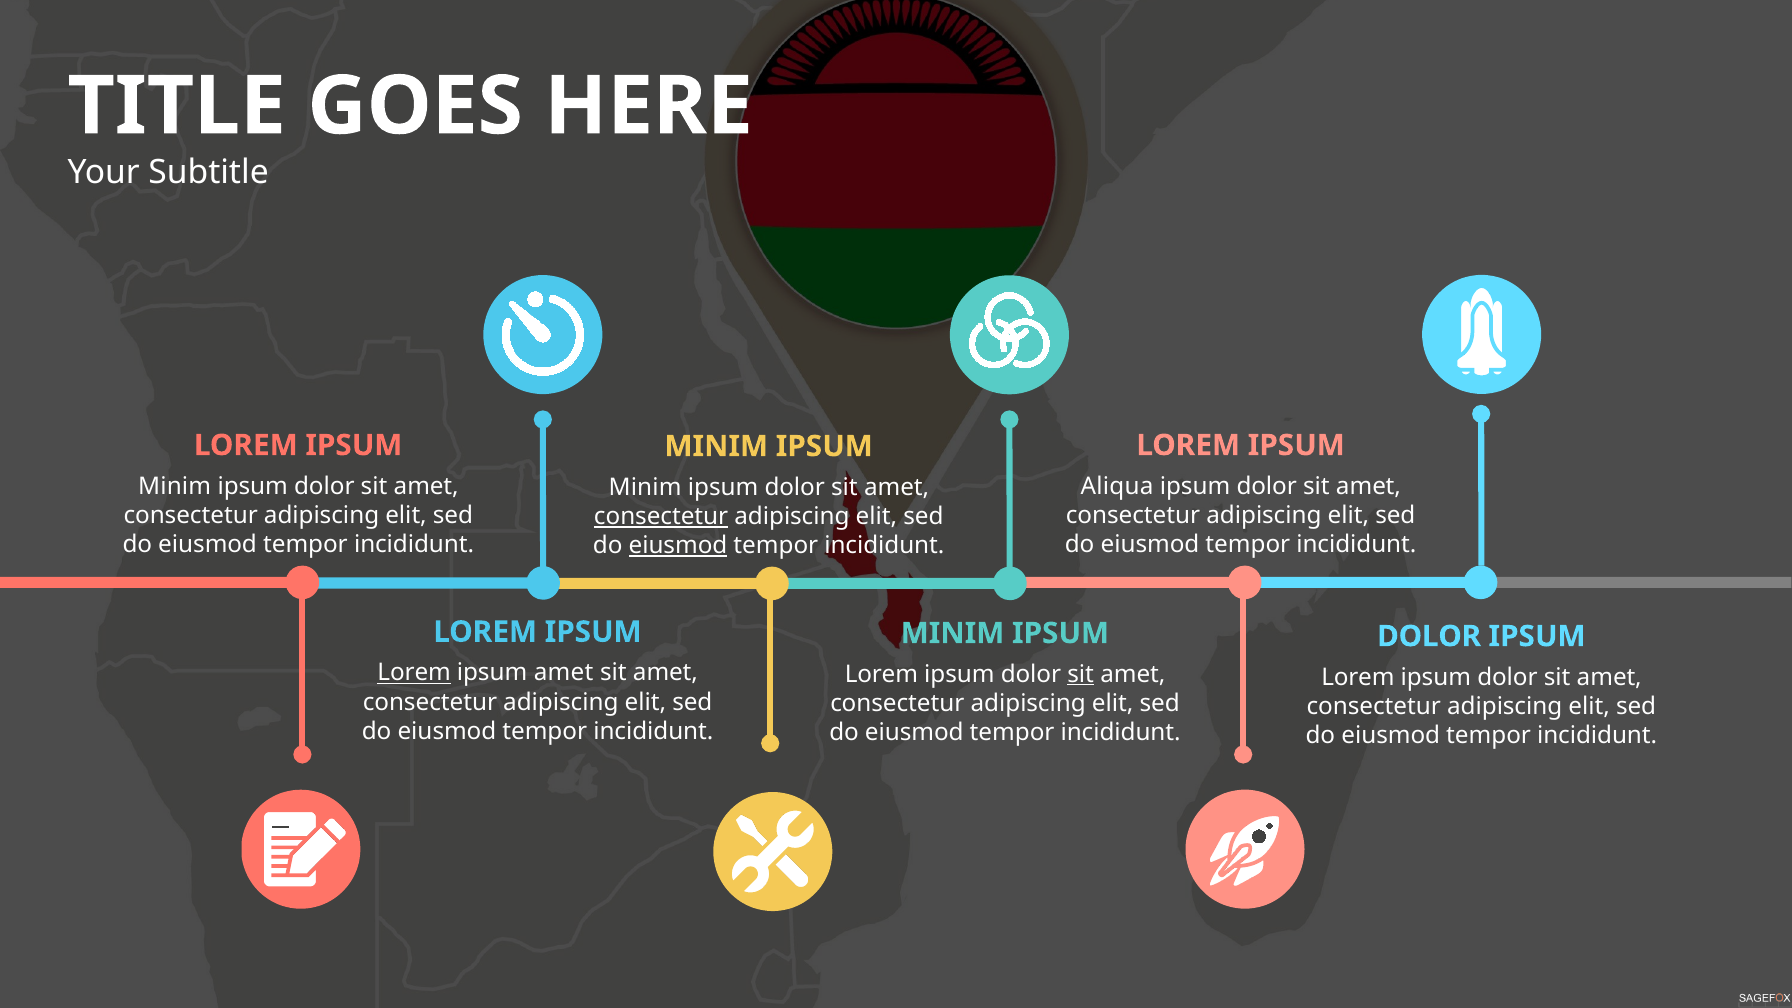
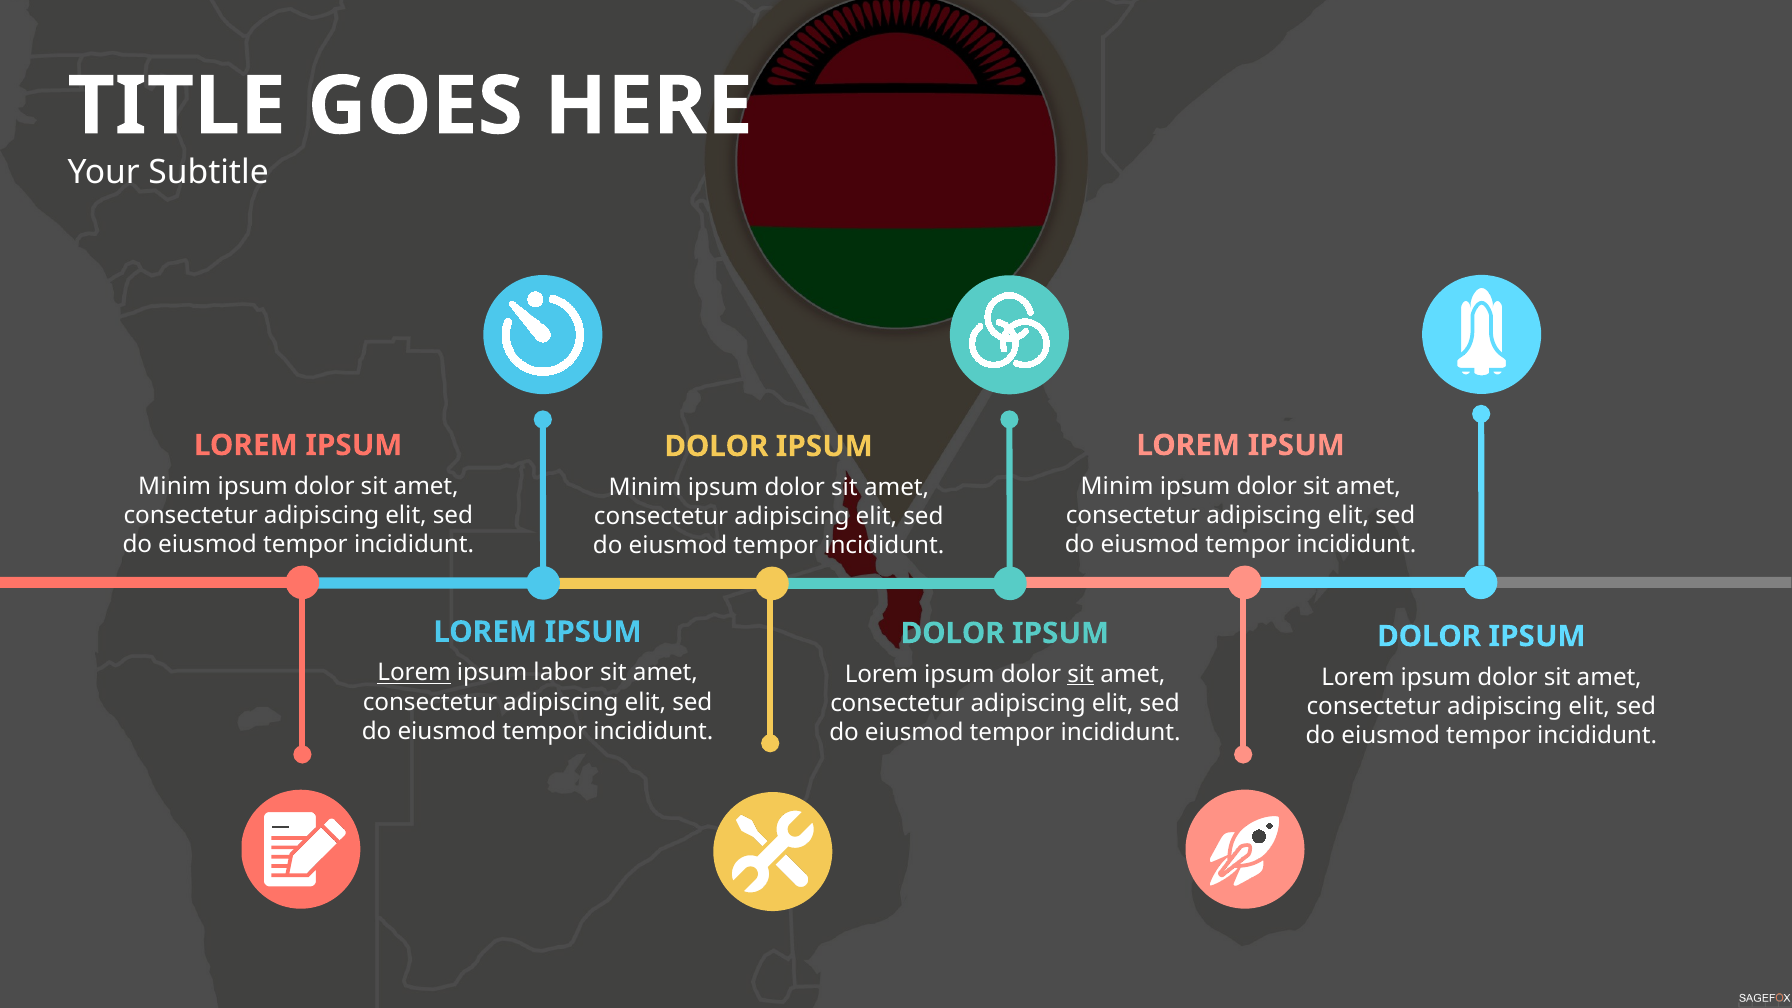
MINIM at (716, 446): MINIM -> DOLOR
Aliqua at (1117, 486): Aliqua -> Minim
consectetur at (661, 517) underline: present -> none
eiusmod at (678, 546) underline: present -> none
MINIM at (952, 633): MINIM -> DOLOR
ipsum amet: amet -> labor
